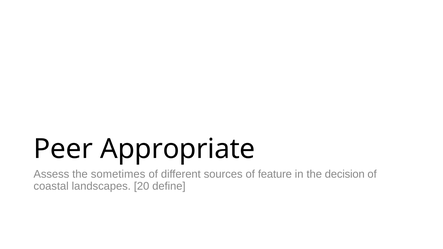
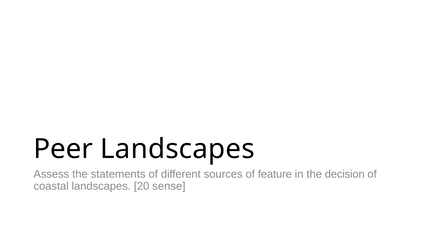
Peer Appropriate: Appropriate -> Landscapes
sometimes: sometimes -> statements
define: define -> sense
